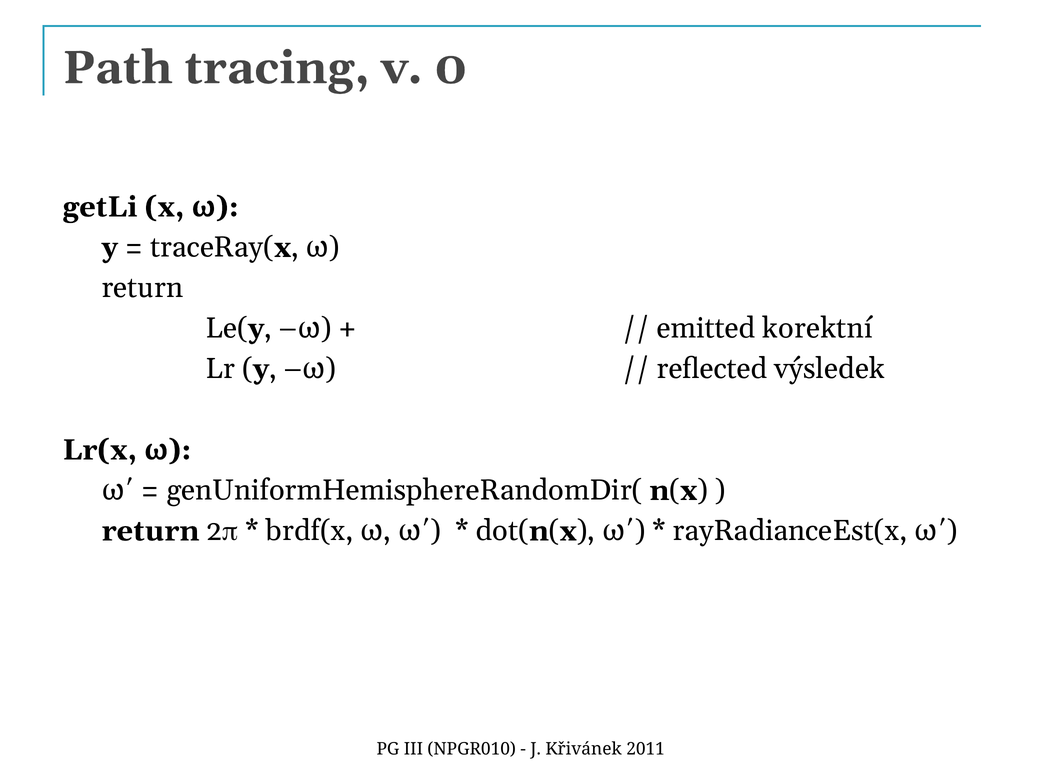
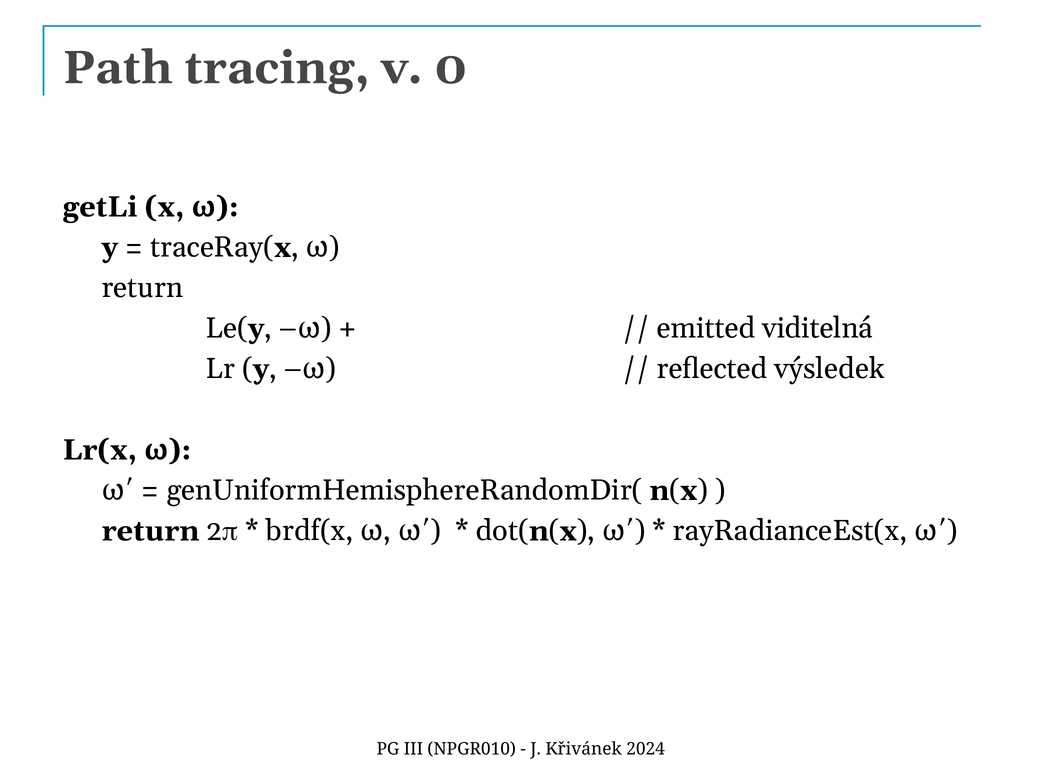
korektní: korektní -> viditelná
2011: 2011 -> 2024
